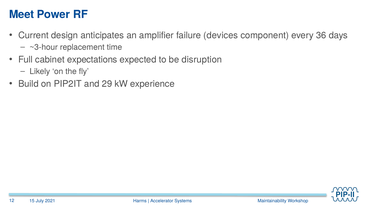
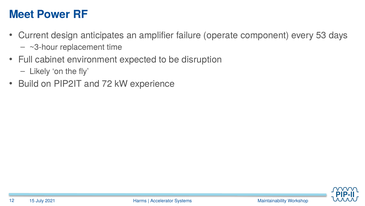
devices: devices -> operate
36: 36 -> 53
expectations: expectations -> environment
29: 29 -> 72
